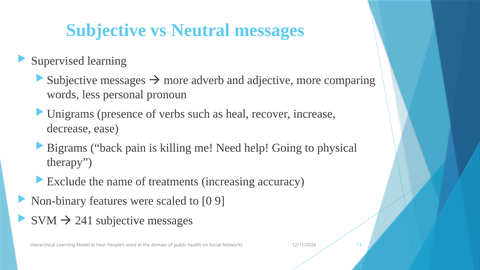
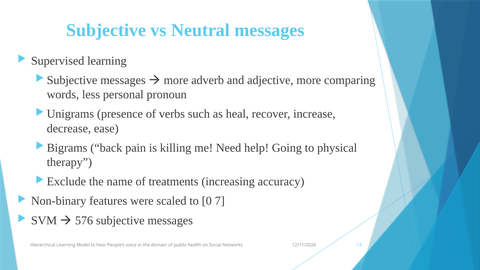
9: 9 -> 7
241: 241 -> 576
